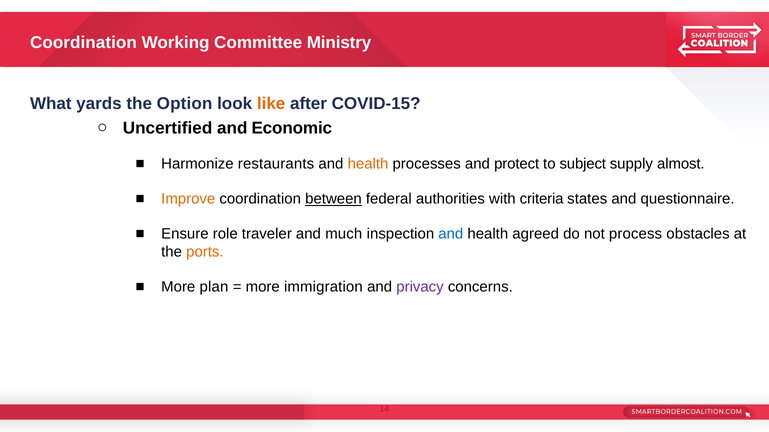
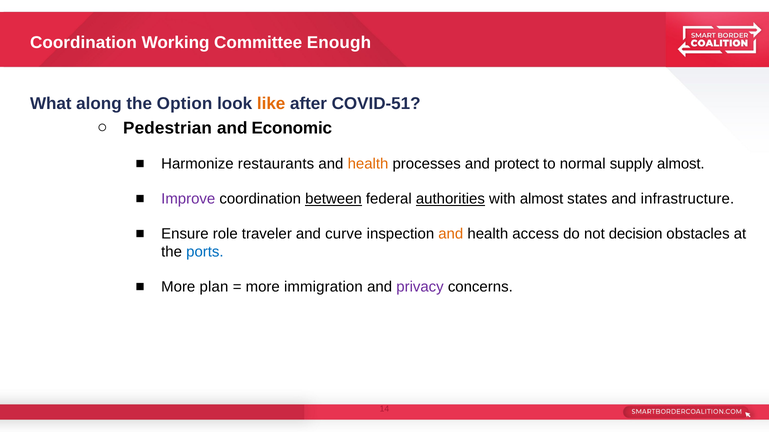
Ministry: Ministry -> Enough
yards: yards -> along
COVID-15: COVID-15 -> COVID-51
Uncertified: Uncertified -> Pedestrian
subject: subject -> normal
Improve colour: orange -> purple
authorities underline: none -> present
with criteria: criteria -> almost
questionnaire: questionnaire -> infrastructure
much: much -> curve
and at (451, 234) colour: blue -> orange
agreed: agreed -> access
process: process -> decision
ports colour: orange -> blue
